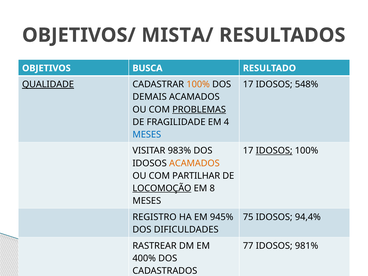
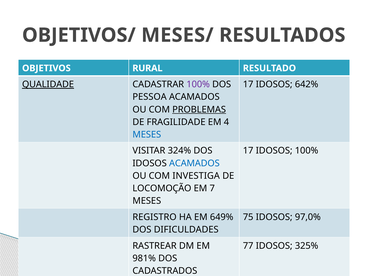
MISTA/: MISTA/ -> MESES/
BUSCA: BUSCA -> RURAL
100% at (198, 84) colour: orange -> purple
548%: 548% -> 642%
DEMAIS: DEMAIS -> PESSOA
983%: 983% -> 324%
IDOSOS at (274, 151) underline: present -> none
ACAMADOS at (194, 163) colour: orange -> blue
PARTILHAR: PARTILHAR -> INVESTIGA
LOCOMOÇÃO underline: present -> none
8: 8 -> 7
945%: 945% -> 649%
94,4%: 94,4% -> 97,0%
981%: 981% -> 325%
400%: 400% -> 981%
